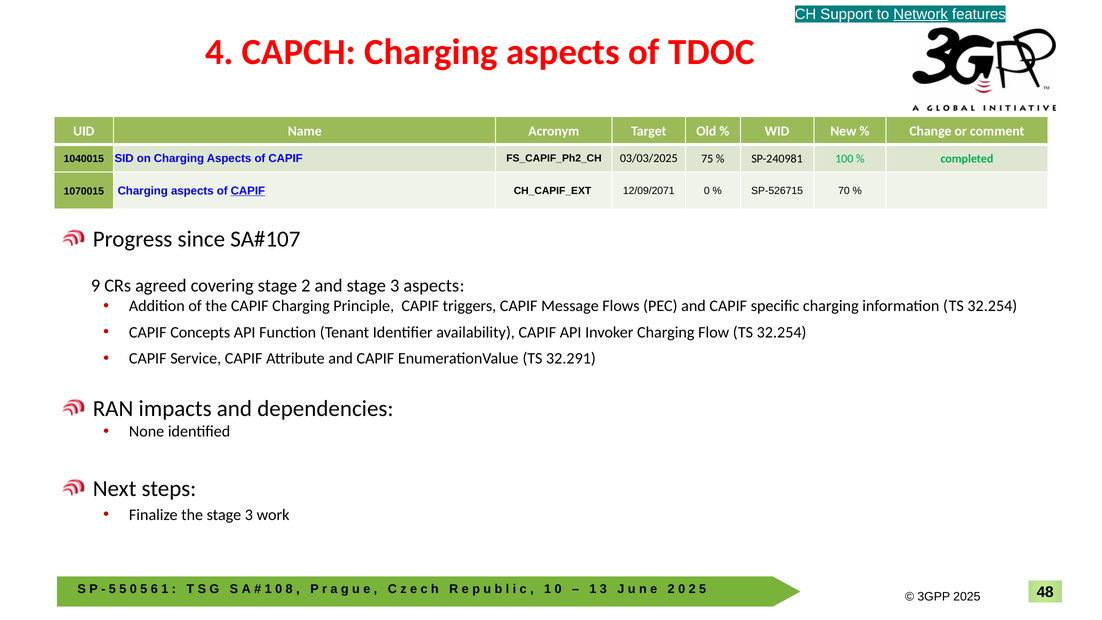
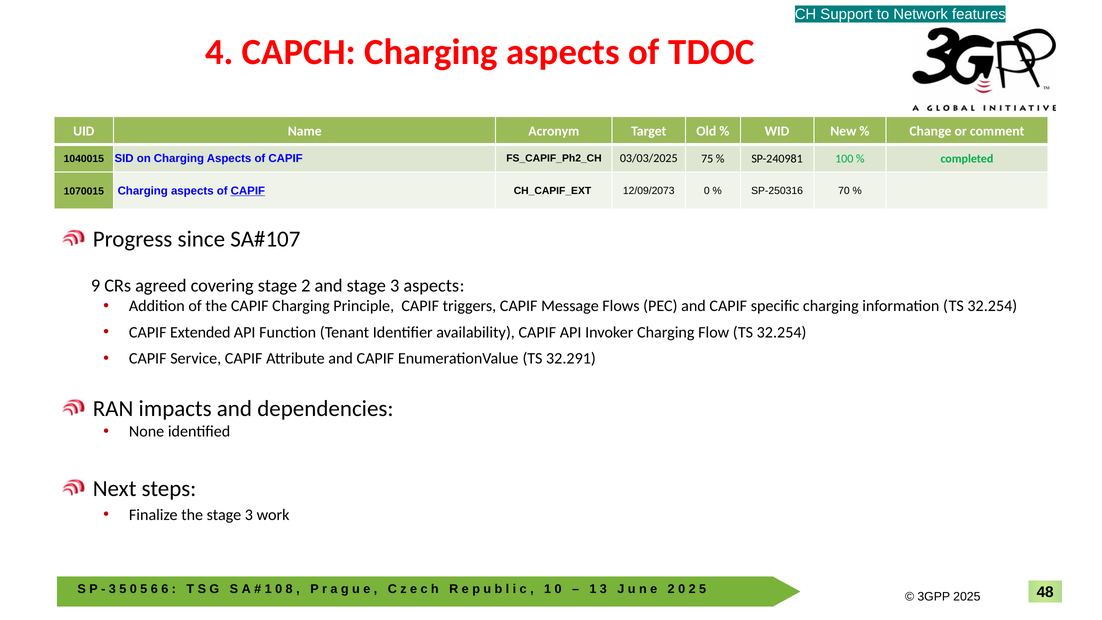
Network underline: present -> none
12/09/2071: 12/09/2071 -> 12/09/2073
SP-526715: SP-526715 -> SP-250316
Concepts: Concepts -> Extended
5 at (112, 589): 5 -> 3
1 at (165, 589): 1 -> 6
